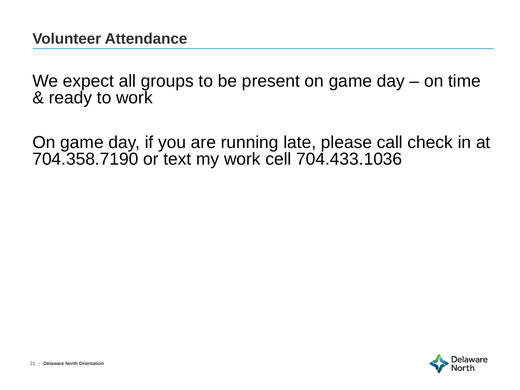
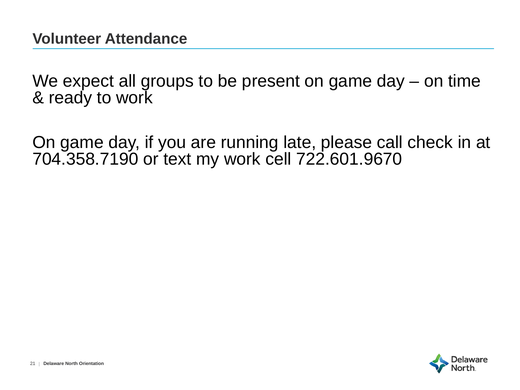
704.433.1036: 704.433.1036 -> 722.601.9670
